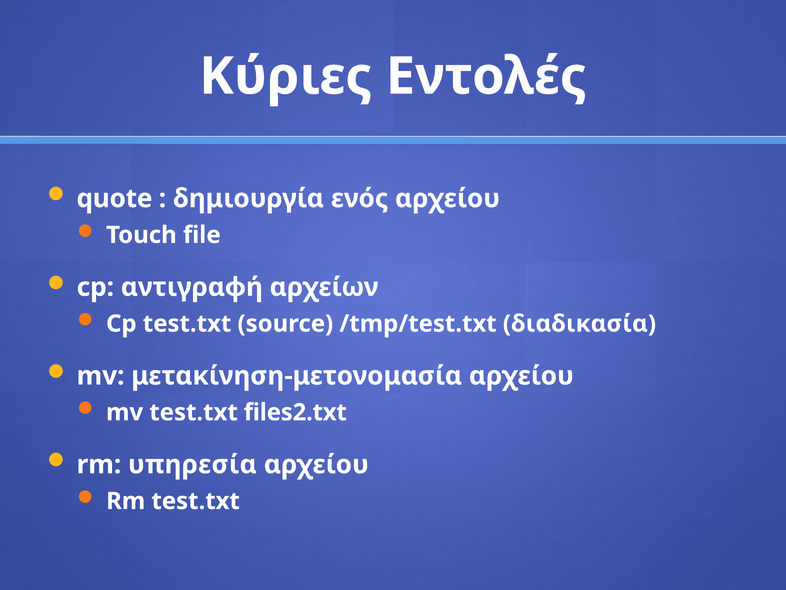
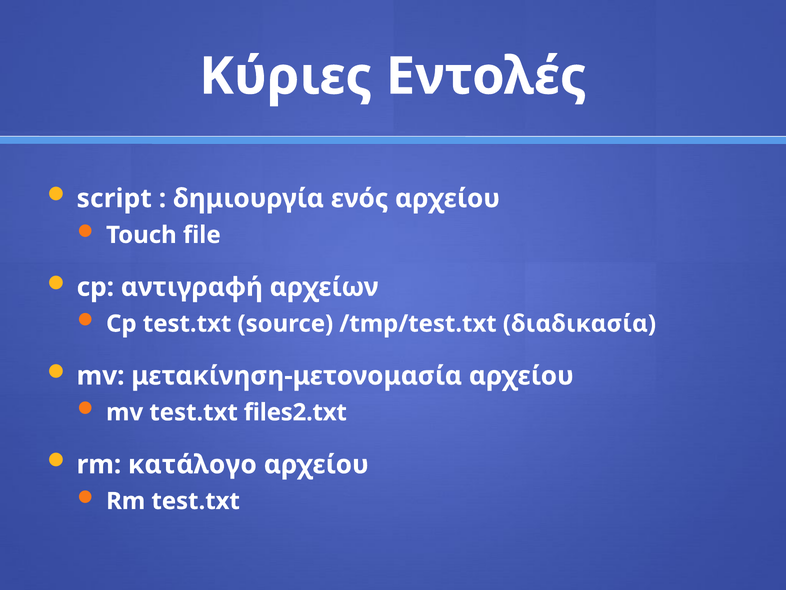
quote: quote -> script
υπηρεσία: υπηρεσία -> κατάλογο
